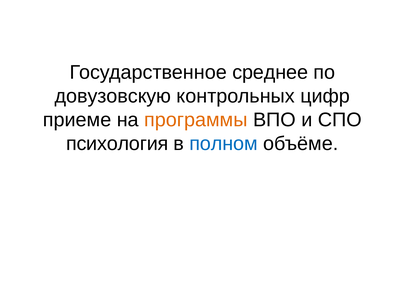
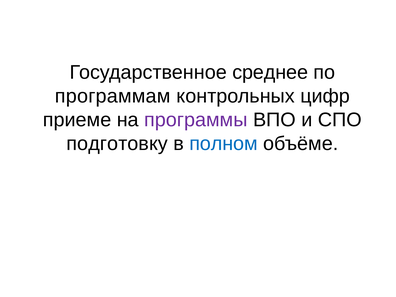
довузовскую: довузовскую -> программам
программы colour: orange -> purple
психология: психология -> подготовку
